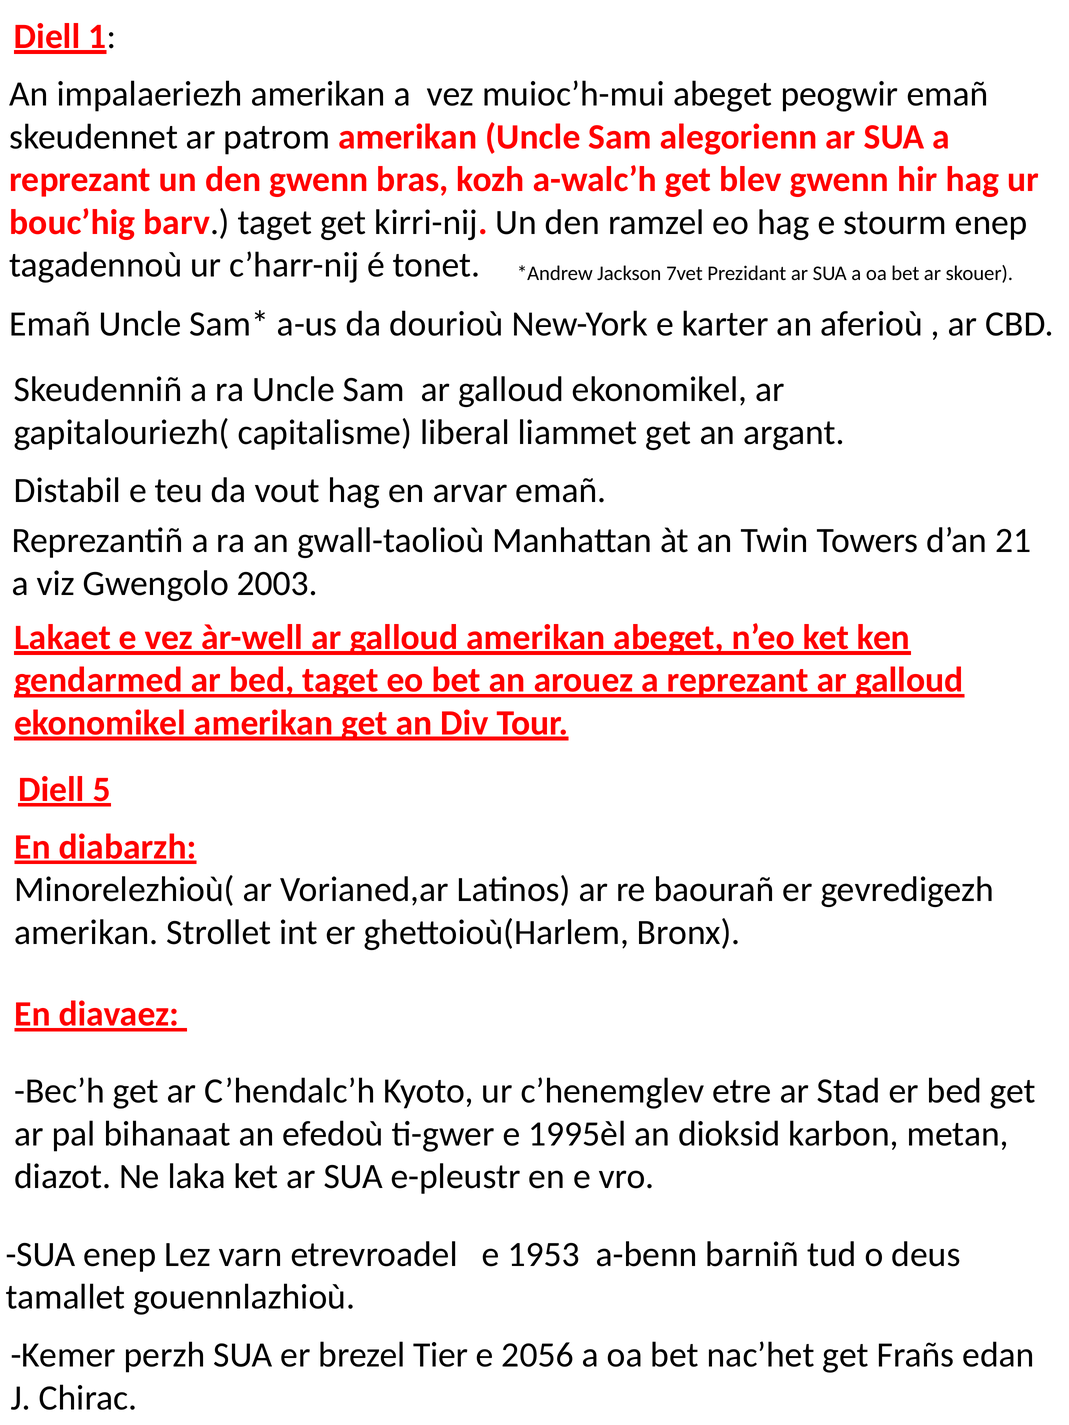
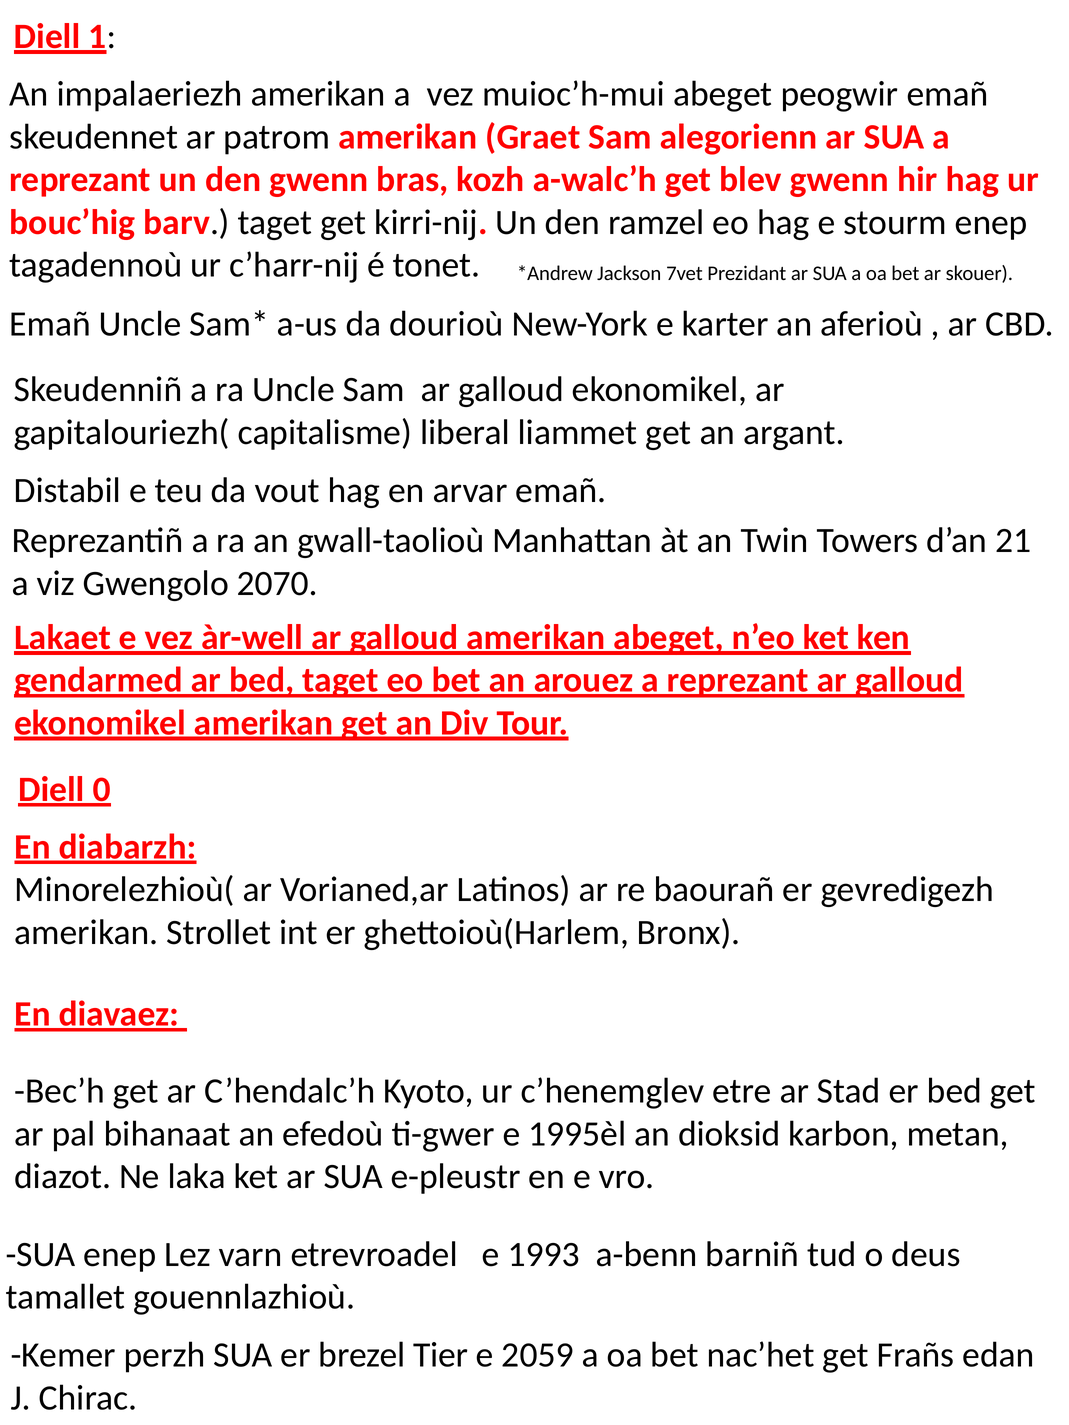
amerikan Uncle: Uncle -> Graet
2003: 2003 -> 2070
5: 5 -> 0
1953: 1953 -> 1993
2056: 2056 -> 2059
